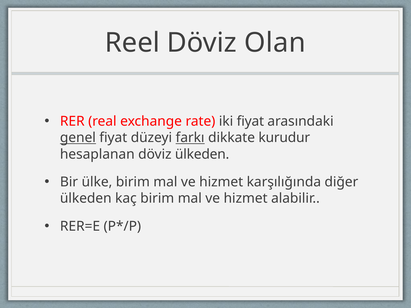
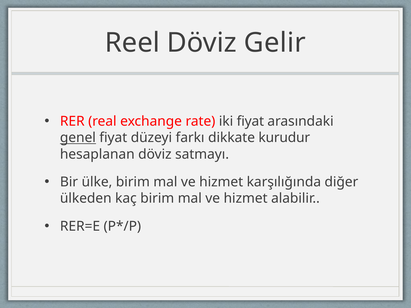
Olan: Olan -> Gelir
farkı underline: present -> none
döviz ülkeden: ülkeden -> satmayı
